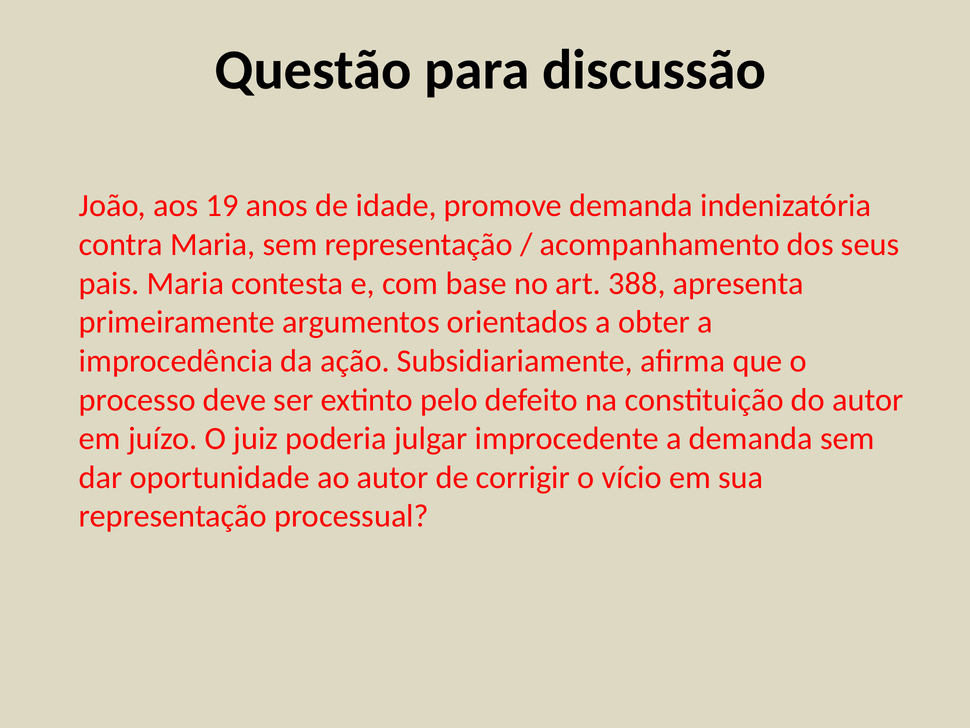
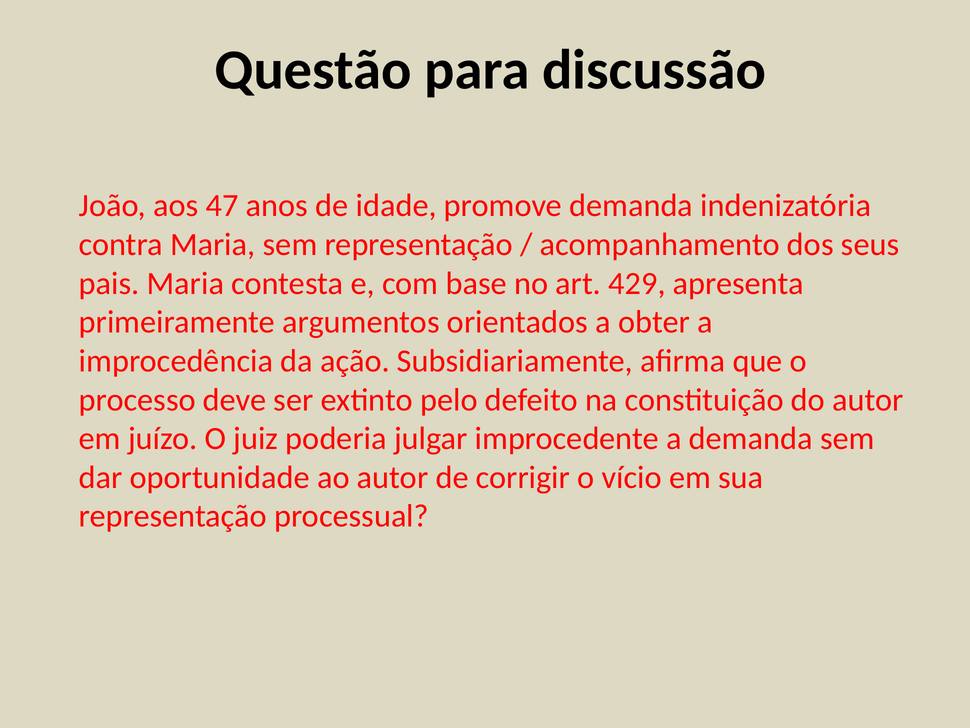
19: 19 -> 47
388: 388 -> 429
